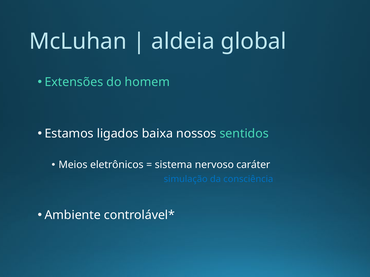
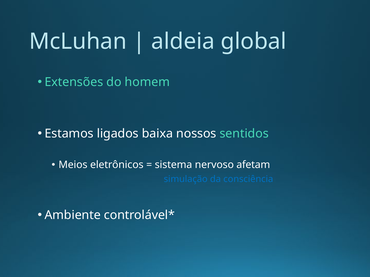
caráter: caráter -> afetam
